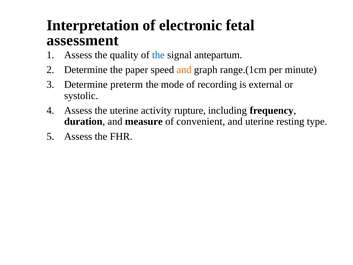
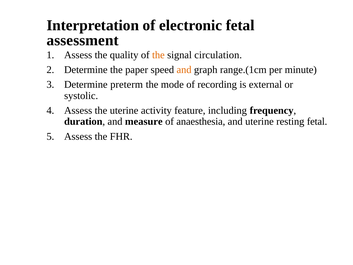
the at (158, 55) colour: blue -> orange
antepartum: antepartum -> circulation
rupture: rupture -> feature
convenient: convenient -> anaesthesia
resting type: type -> fetal
